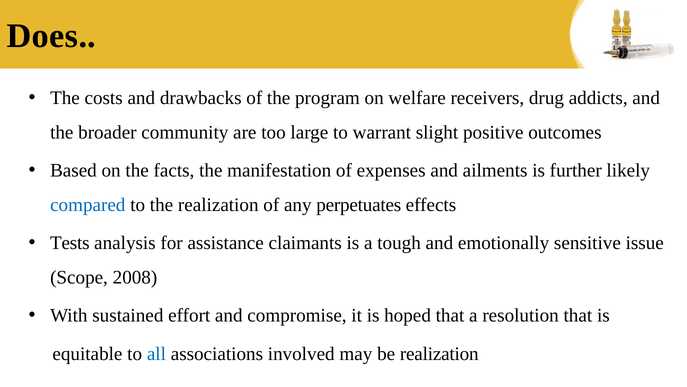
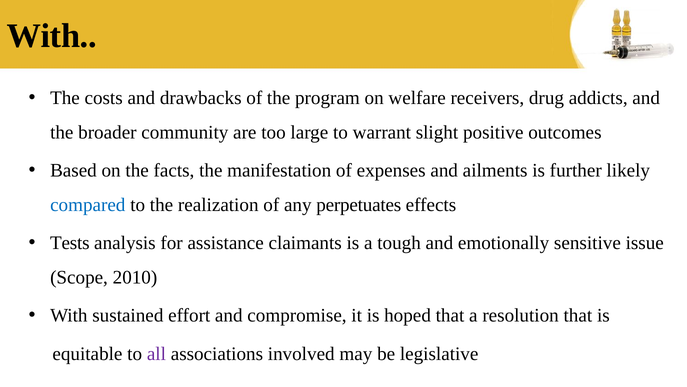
Does at (51, 36): Does -> With
2008: 2008 -> 2010
all colour: blue -> purple
be realization: realization -> legislative
